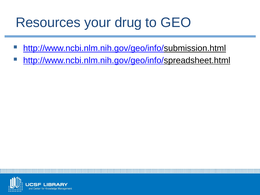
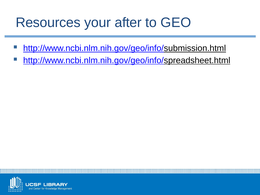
drug: drug -> after
